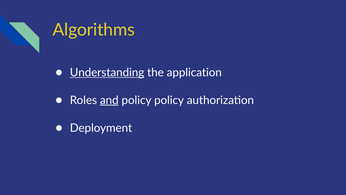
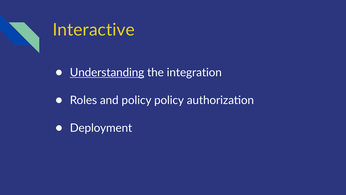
Algorithms: Algorithms -> Interactive
application: application -> integration
and underline: present -> none
